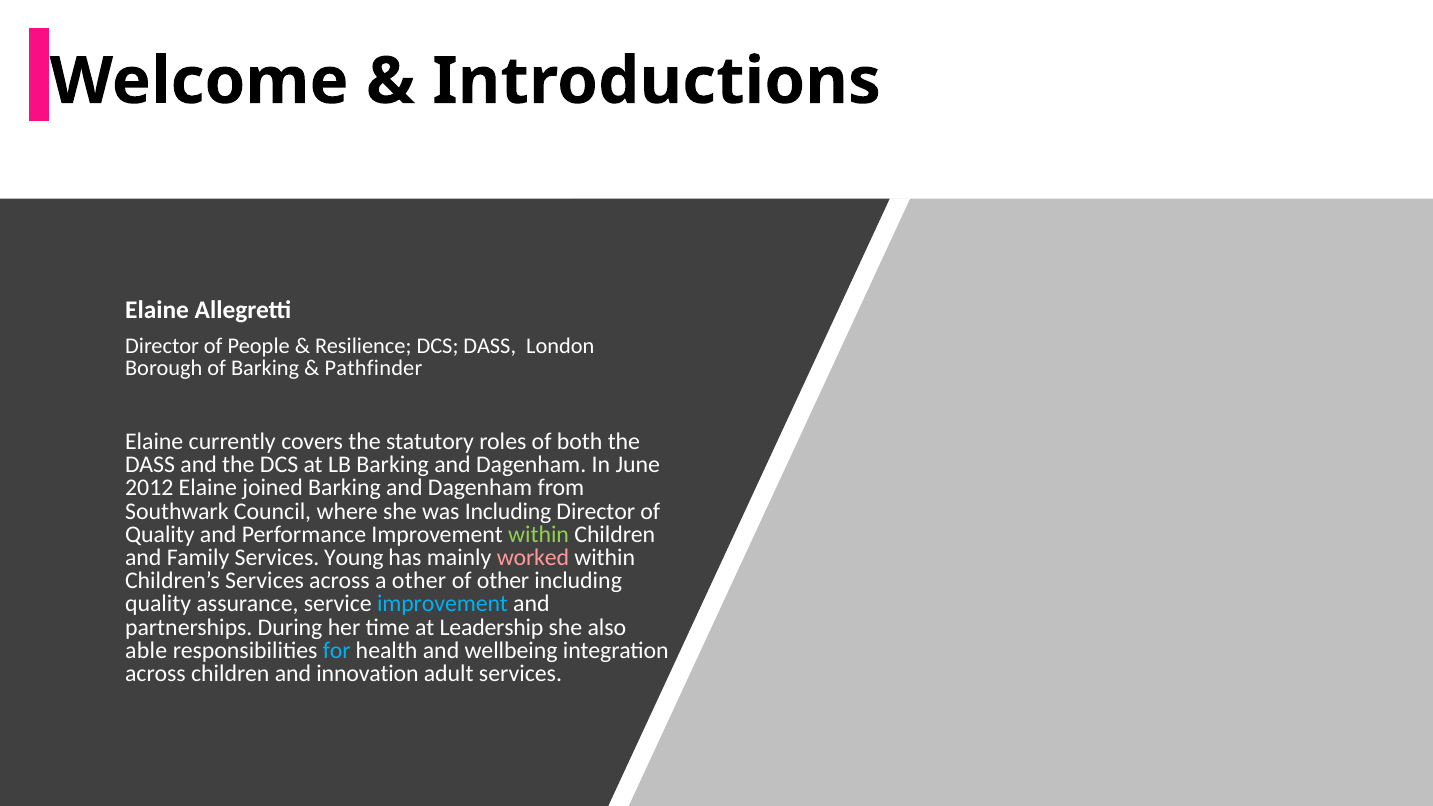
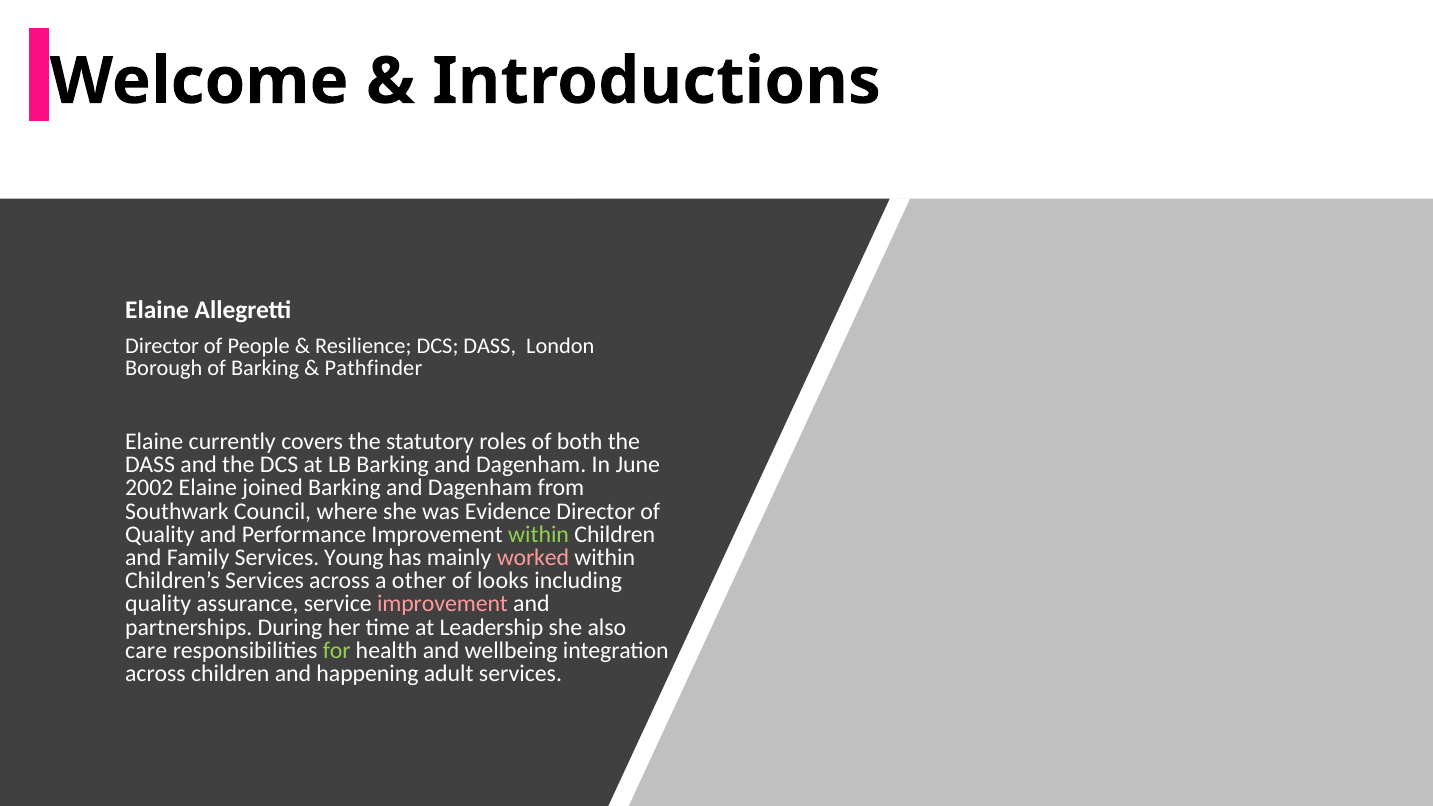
2012: 2012 -> 2002
was Including: Including -> Evidence
of other: other -> looks
improvement at (442, 604) colour: light blue -> pink
able: able -> care
for colour: light blue -> light green
innovation: innovation -> happening
